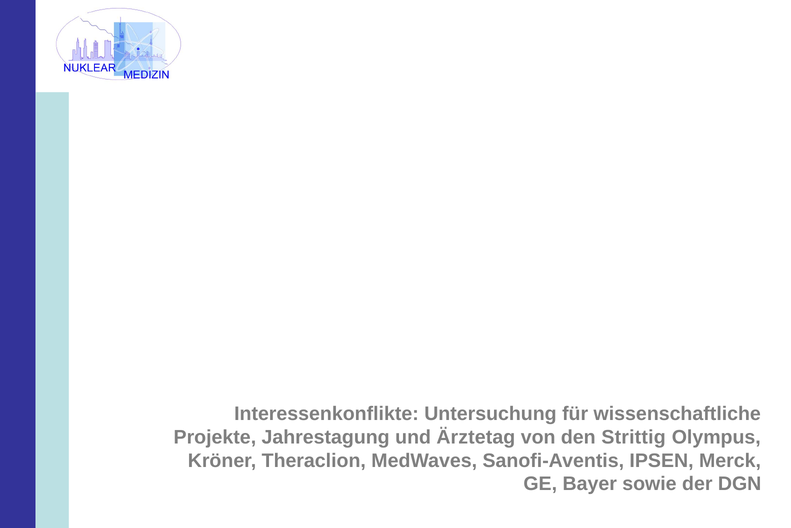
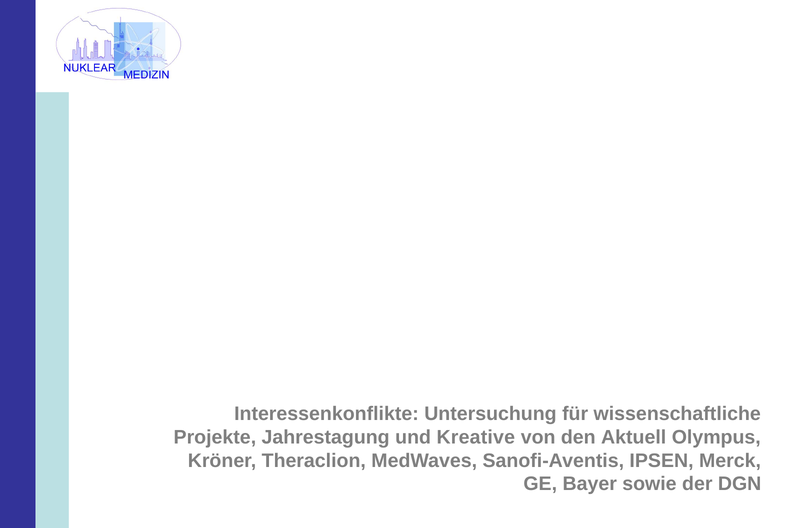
Ärztetag: Ärztetag -> Kreative
Strittig: Strittig -> Aktuell
